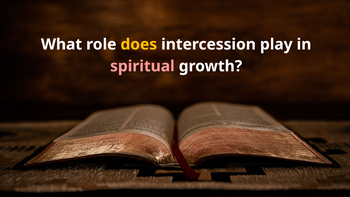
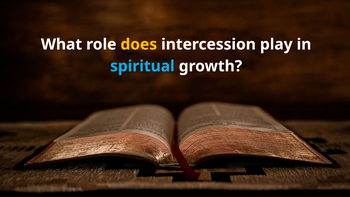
spiritual colour: pink -> light blue
